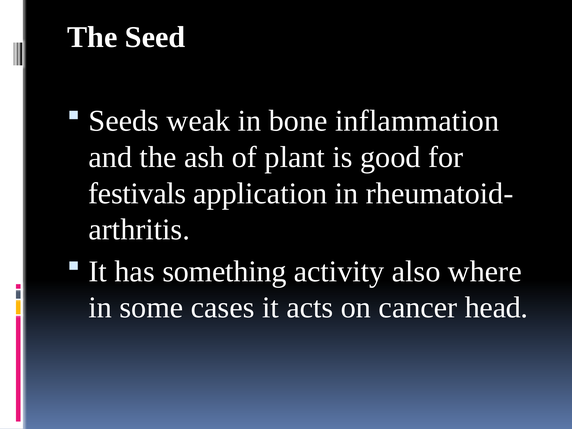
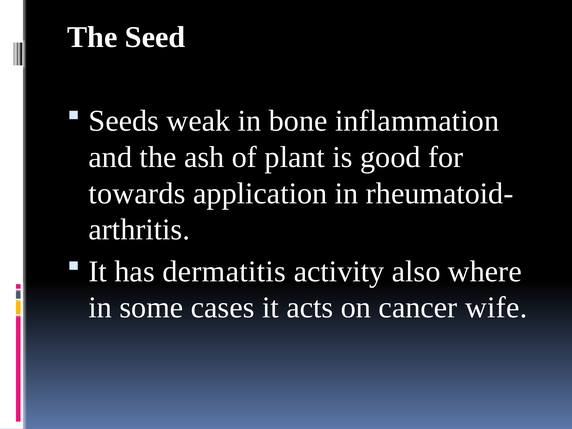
festivals: festivals -> towards
something: something -> dermatitis
head: head -> wife
